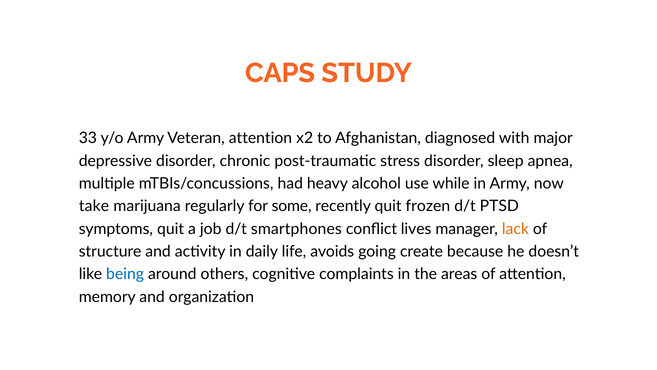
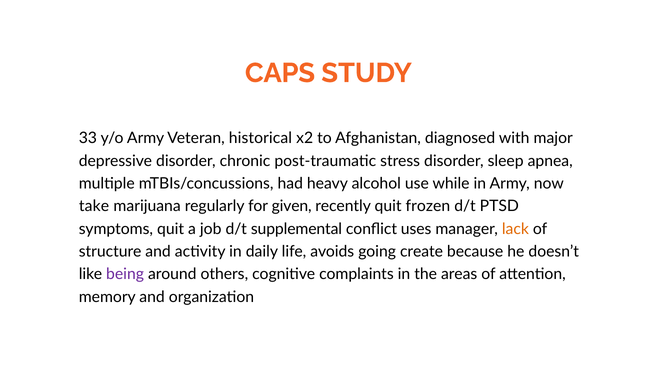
Veteran attention: attention -> historical
some: some -> given
smartphones: smartphones -> supplemental
lives: lives -> uses
being colour: blue -> purple
